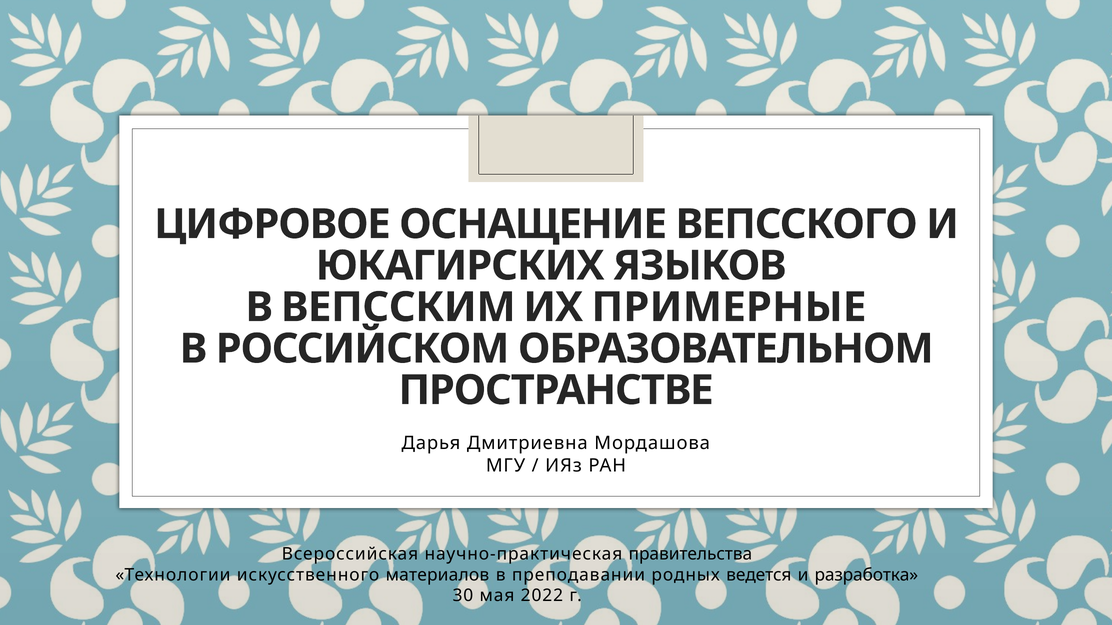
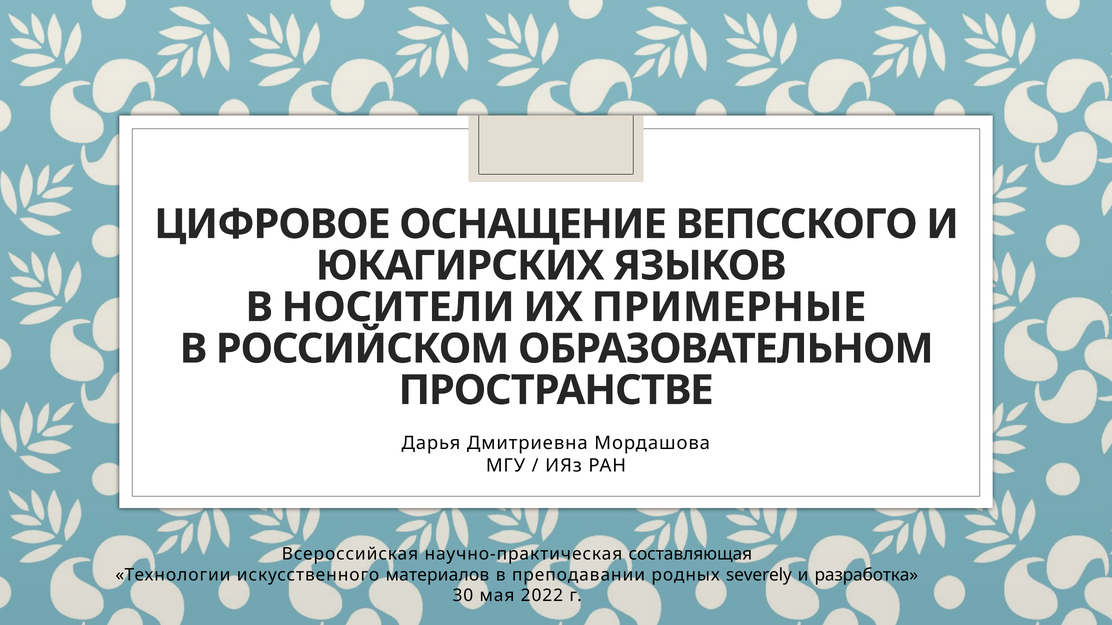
ВЕПССКИМ: ВЕПССКИМ -> НОСИТЕЛИ
правительства: правительства -> составляющая
ведется: ведется -> severely
